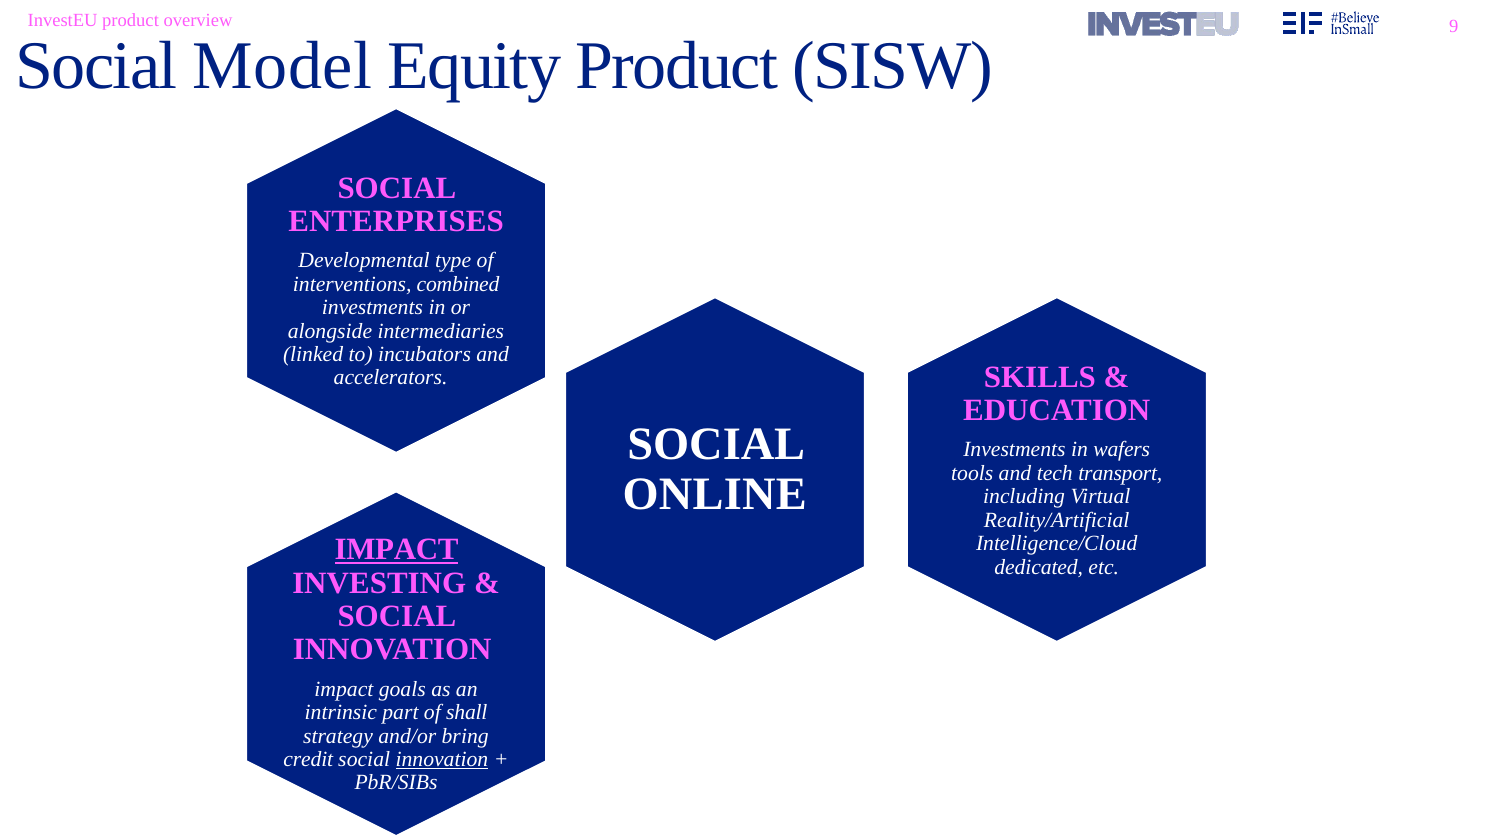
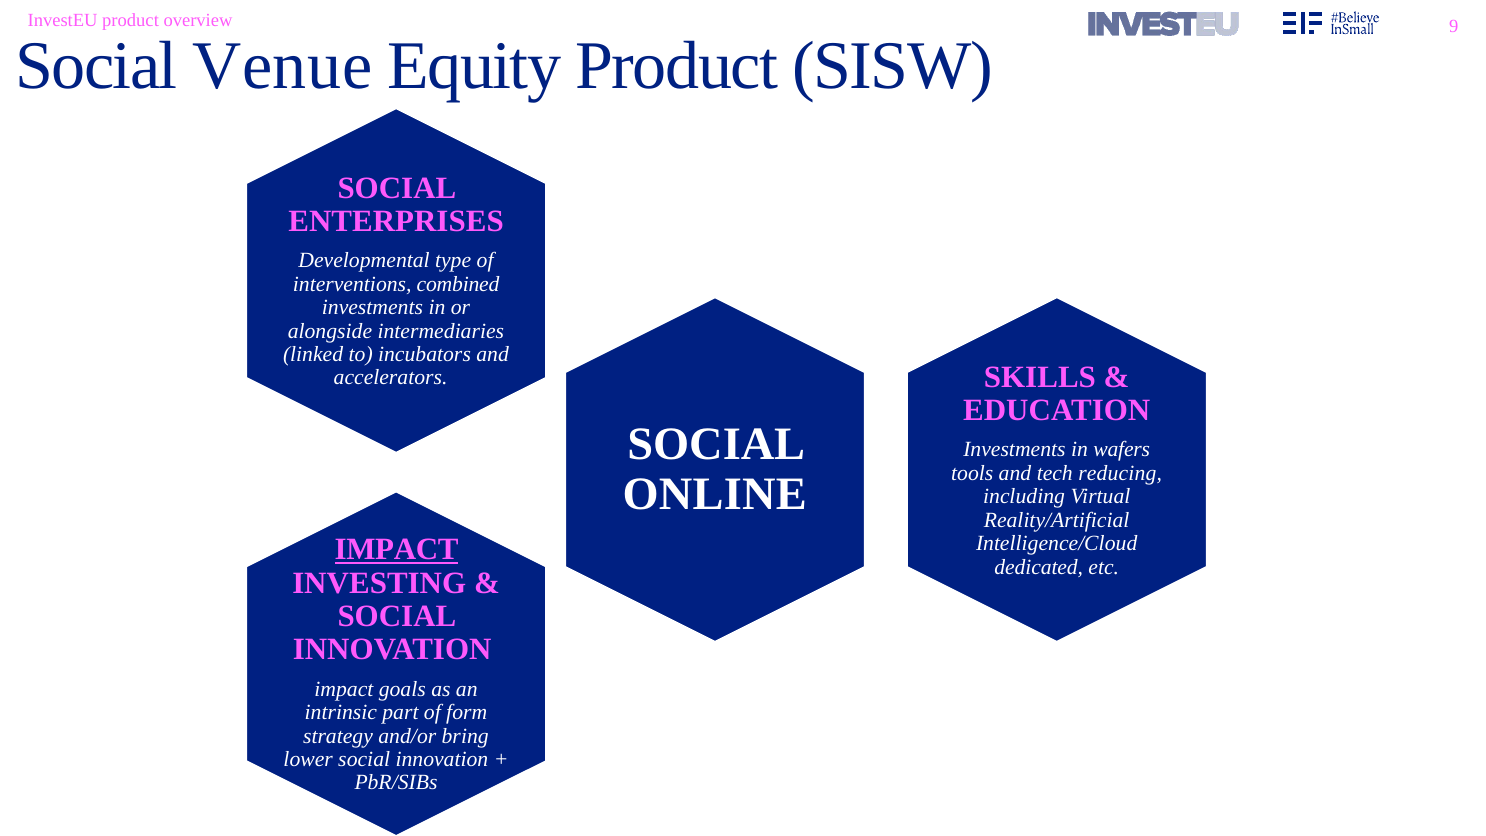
Model: Model -> Venue
transport: transport -> reducing
shall: shall -> form
credit: credit -> lower
innovation at (442, 759) underline: present -> none
